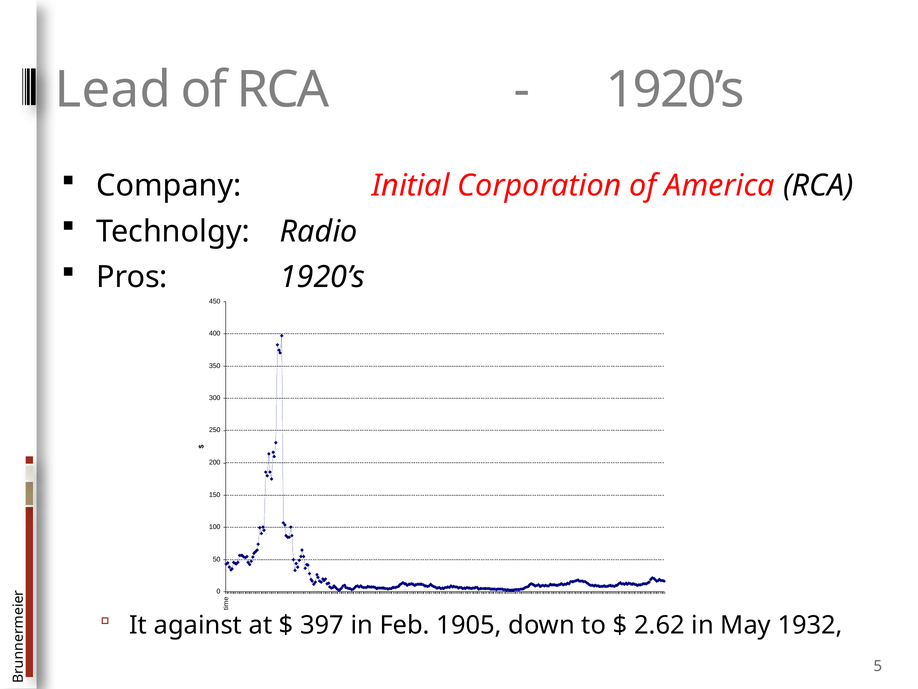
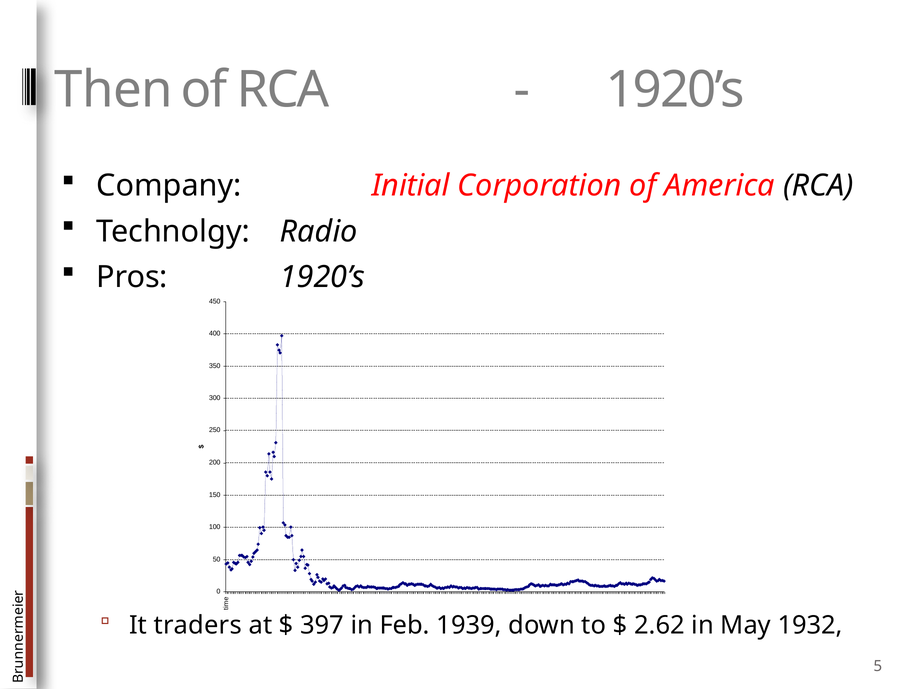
Lead: Lead -> Then
against: against -> traders
1905: 1905 -> 1939
